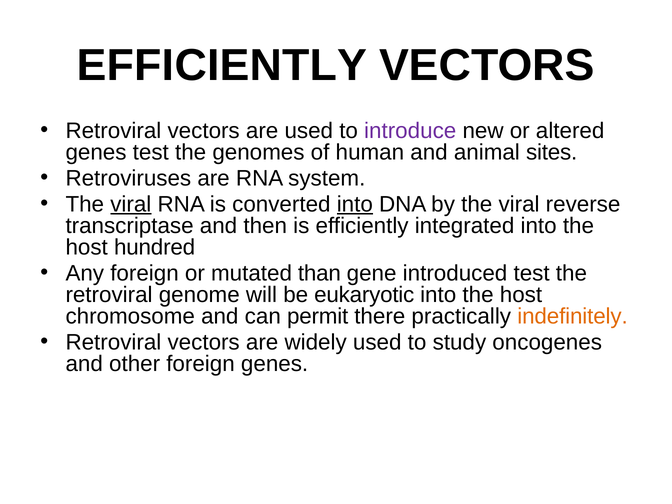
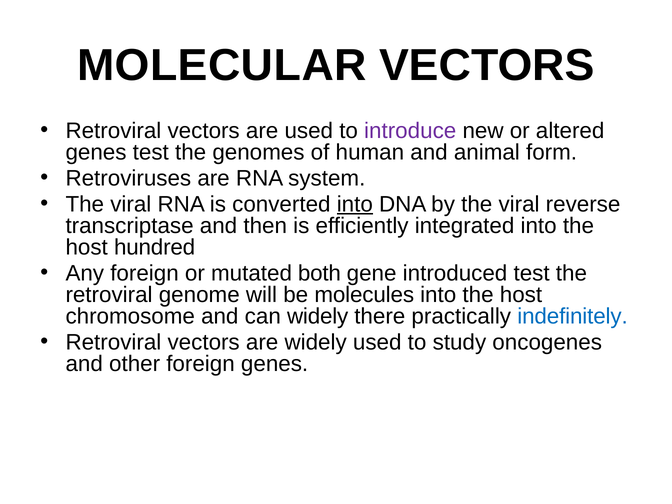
EFFICIENTLY at (222, 65): EFFICIENTLY -> MOLECULAR
sites: sites -> form
viral at (131, 204) underline: present -> none
than: than -> both
eukaryotic: eukaryotic -> molecules
can permit: permit -> widely
indefinitely colour: orange -> blue
